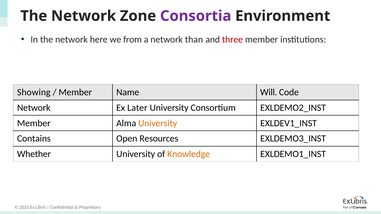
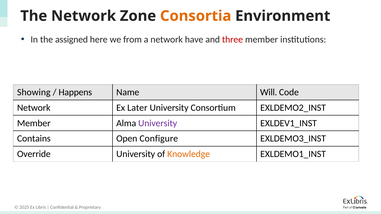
Consortia colour: purple -> orange
In the network: network -> assigned
than: than -> have
Member at (75, 92): Member -> Happens
University at (158, 123) colour: orange -> purple
Resources: Resources -> Configure
Whether: Whether -> Override
